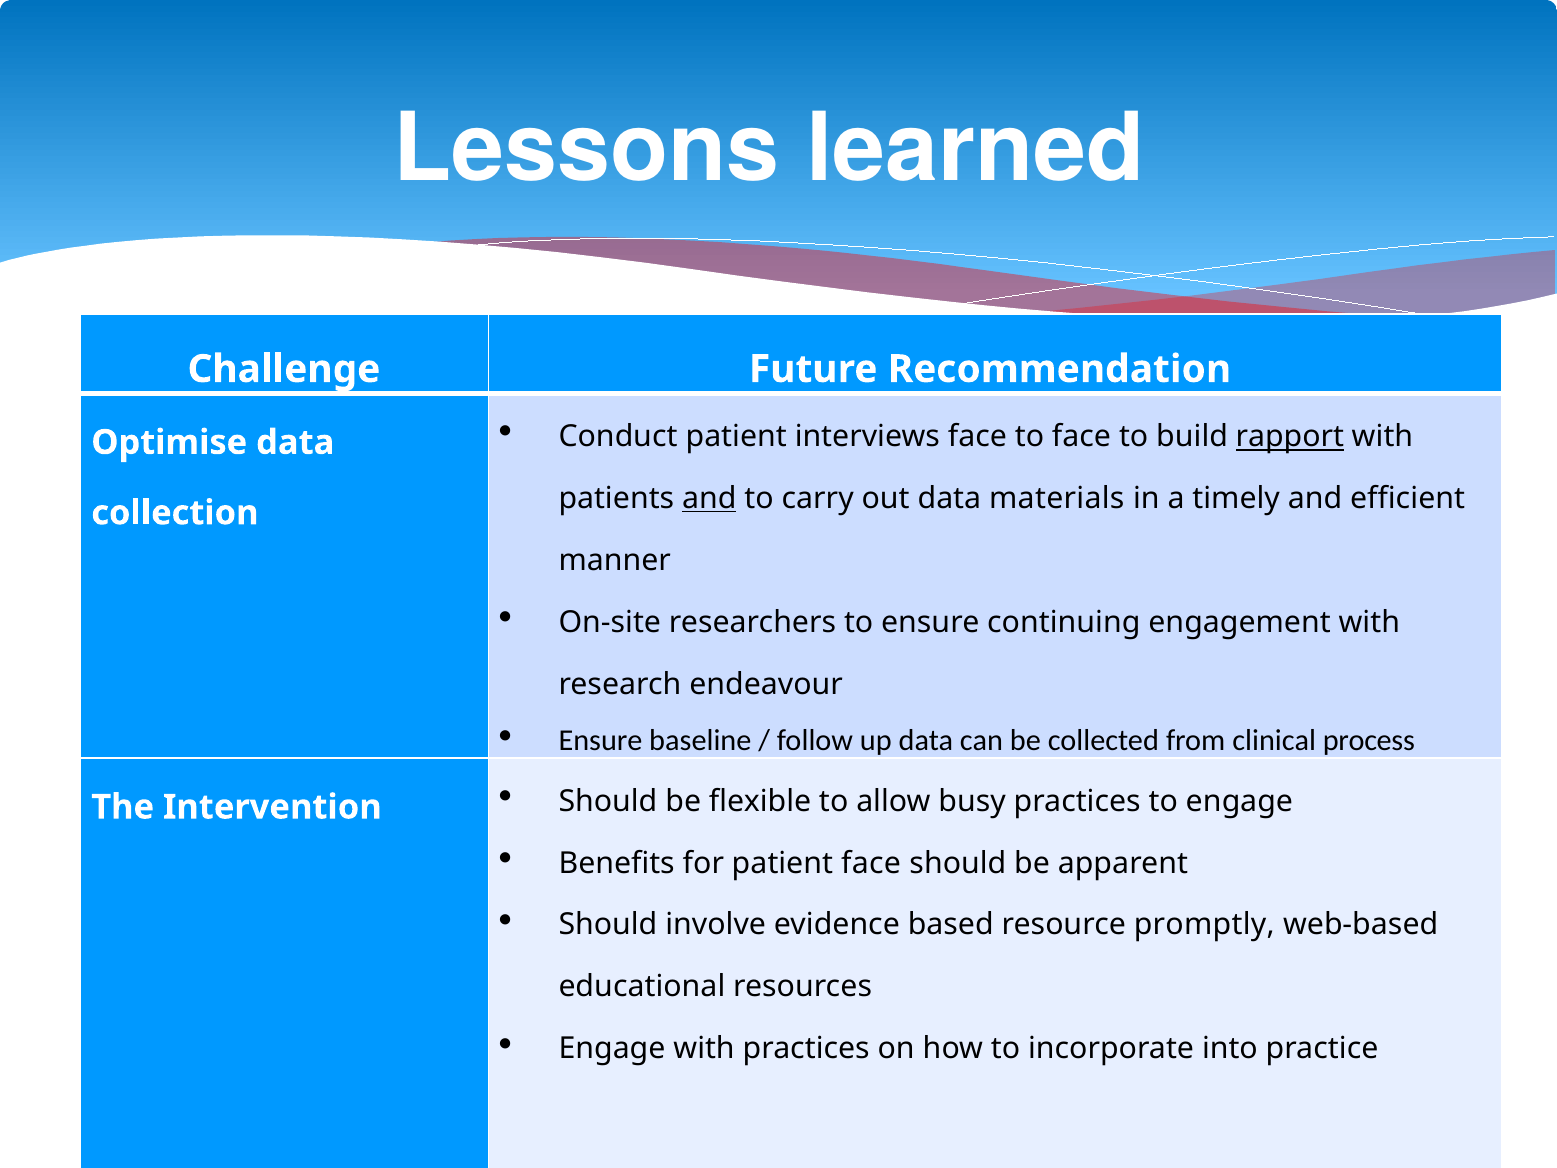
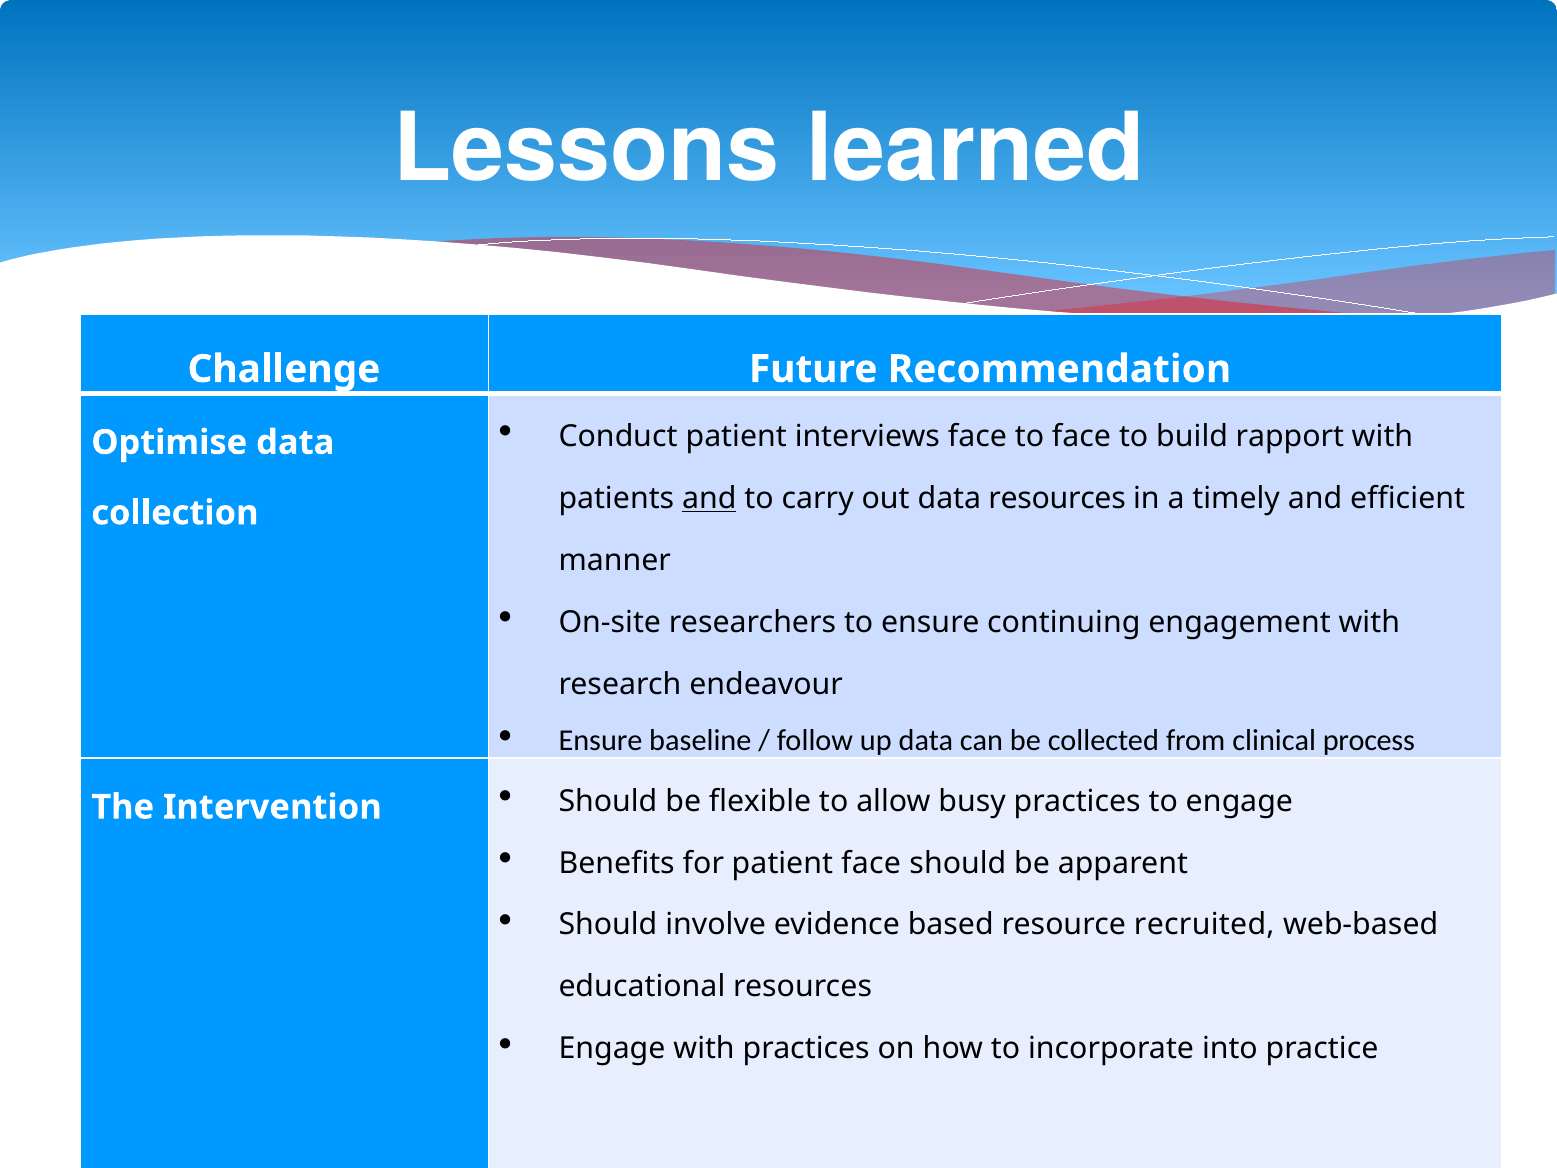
rapport underline: present -> none
data materials: materials -> resources
promptly: promptly -> recruited
